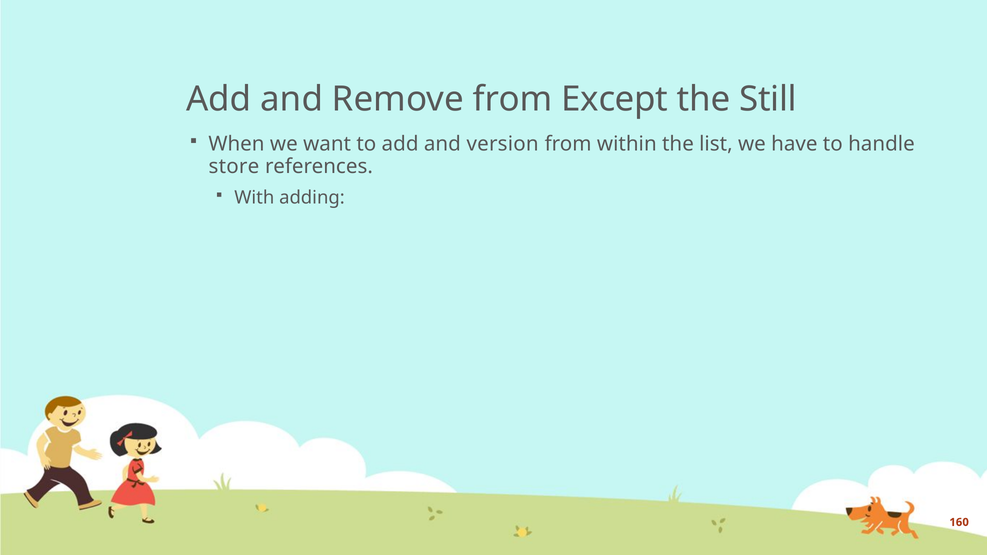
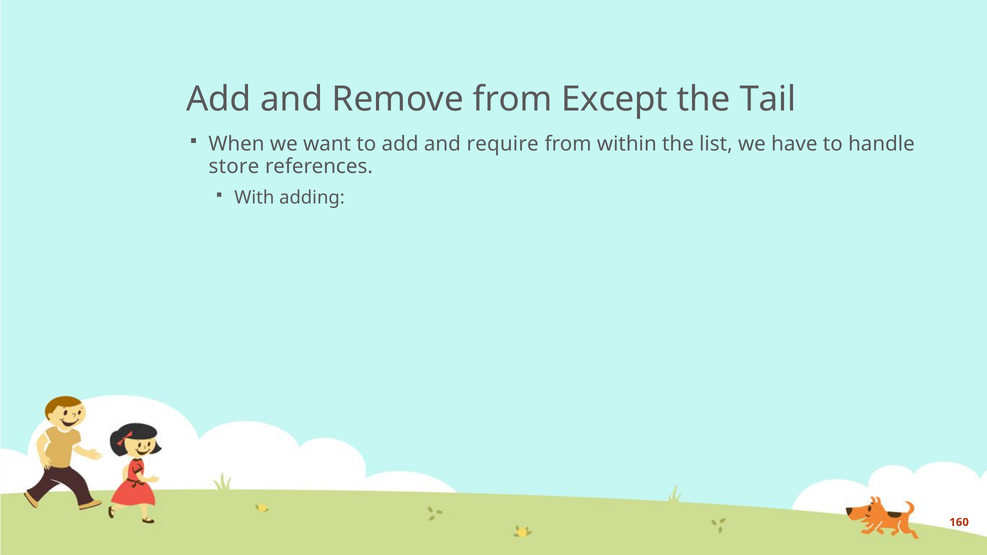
Still: Still -> Tail
version: version -> require
